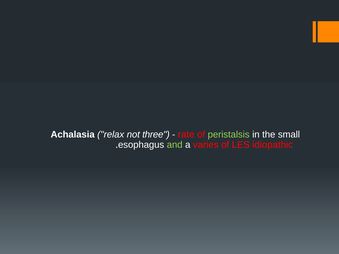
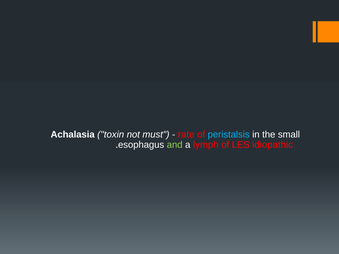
relax: relax -> toxin
three: three -> must
peristalsis colour: light green -> light blue
varies: varies -> lymph
